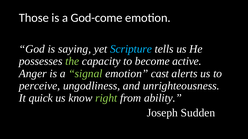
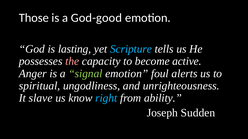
God-come: God-come -> God-good
saying: saying -> lasting
the colour: light green -> pink
cast: cast -> foul
perceive: perceive -> spiritual
quick: quick -> slave
right colour: light green -> light blue
